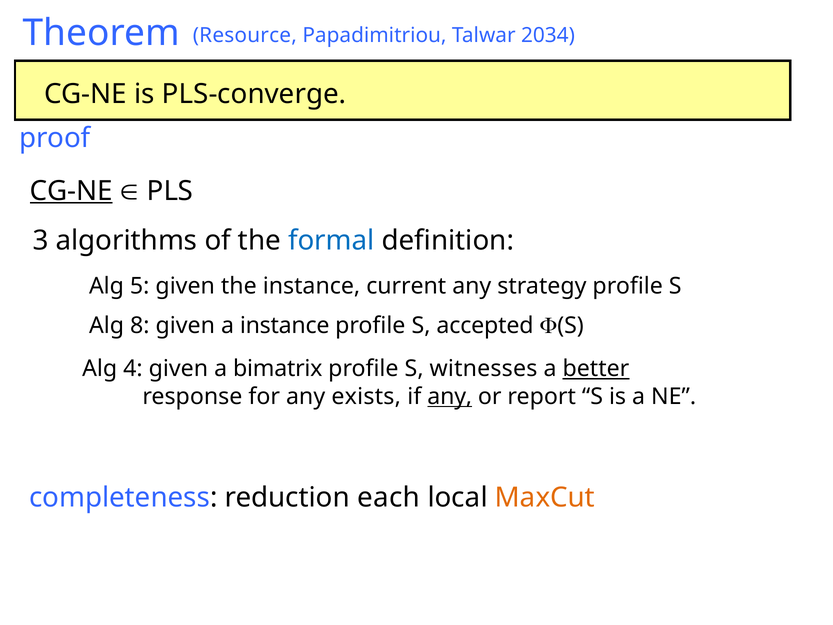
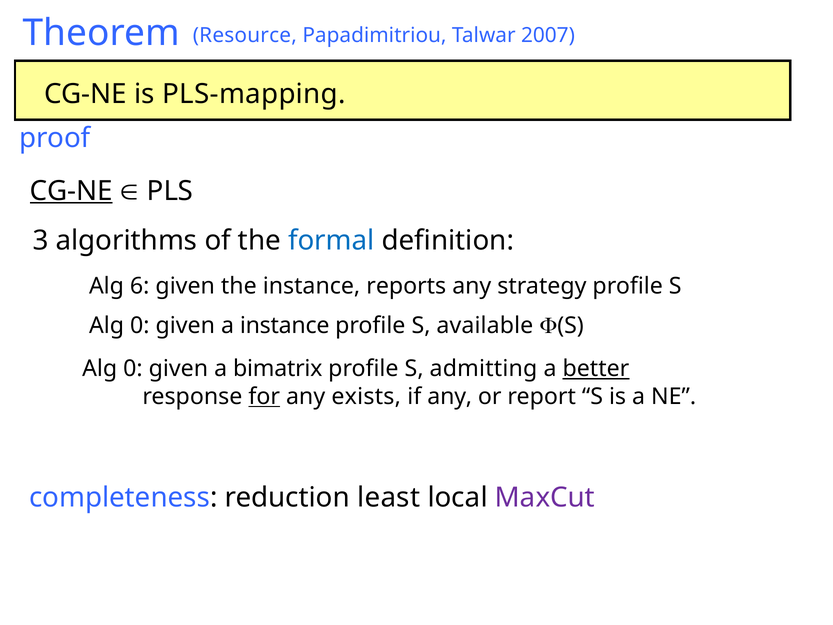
2034: 2034 -> 2007
PLS-converge: PLS-converge -> PLS-mapping
5: 5 -> 6
current: current -> reports
8 at (140, 325): 8 -> 0
accepted: accepted -> available
4 at (133, 369): 4 -> 0
witnesses: witnesses -> admitting
for underline: none -> present
any at (450, 396) underline: present -> none
each: each -> least
MaxCut colour: orange -> purple
